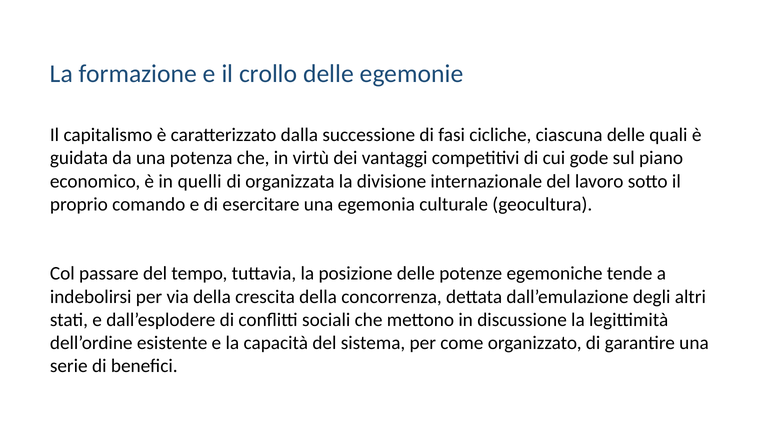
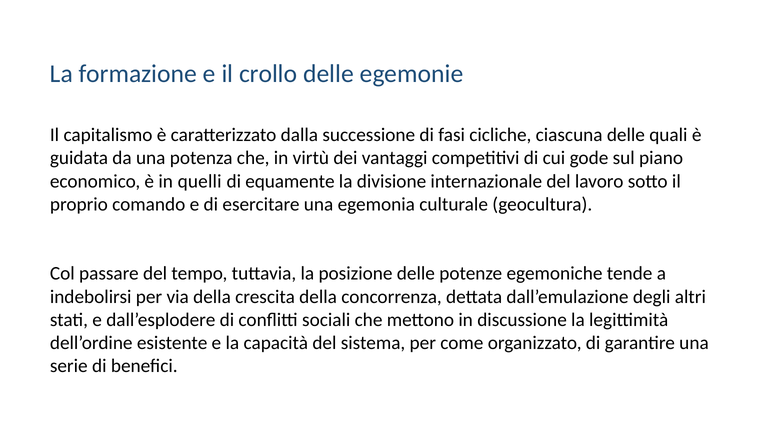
organizzata: organizzata -> equamente
